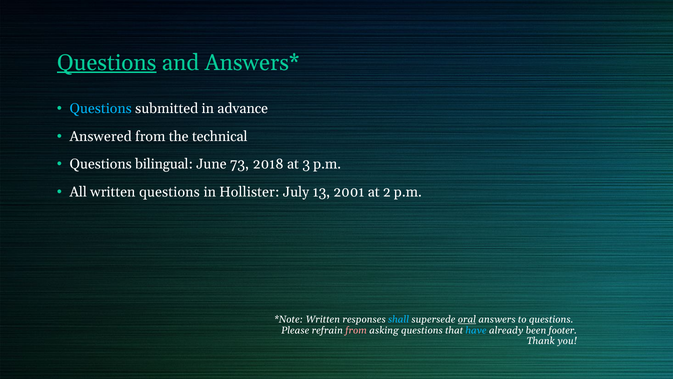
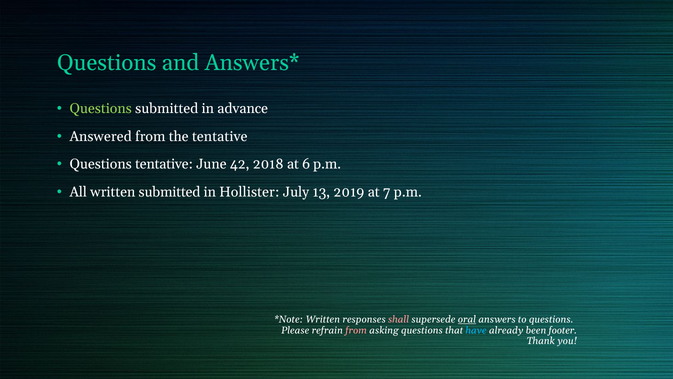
Questions at (107, 63) underline: present -> none
Questions at (101, 109) colour: light blue -> light green
the technical: technical -> tentative
Questions bilingual: bilingual -> tentative
73: 73 -> 42
3: 3 -> 6
written questions: questions -> submitted
2001: 2001 -> 2019
2: 2 -> 7
shall colour: light blue -> pink
